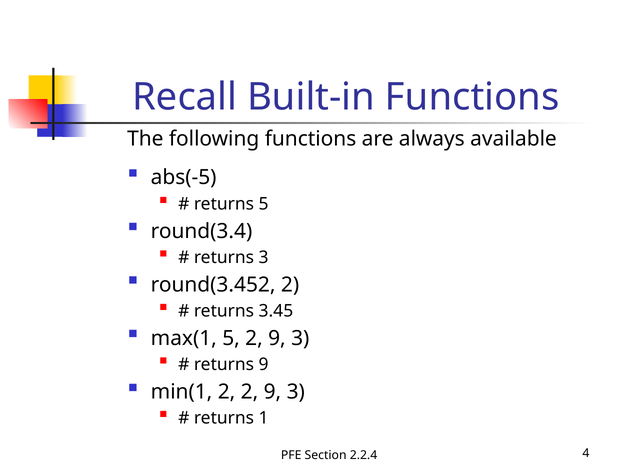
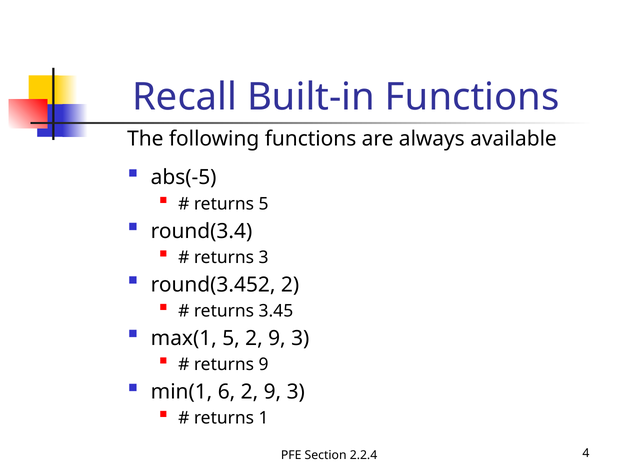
min(1 2: 2 -> 6
